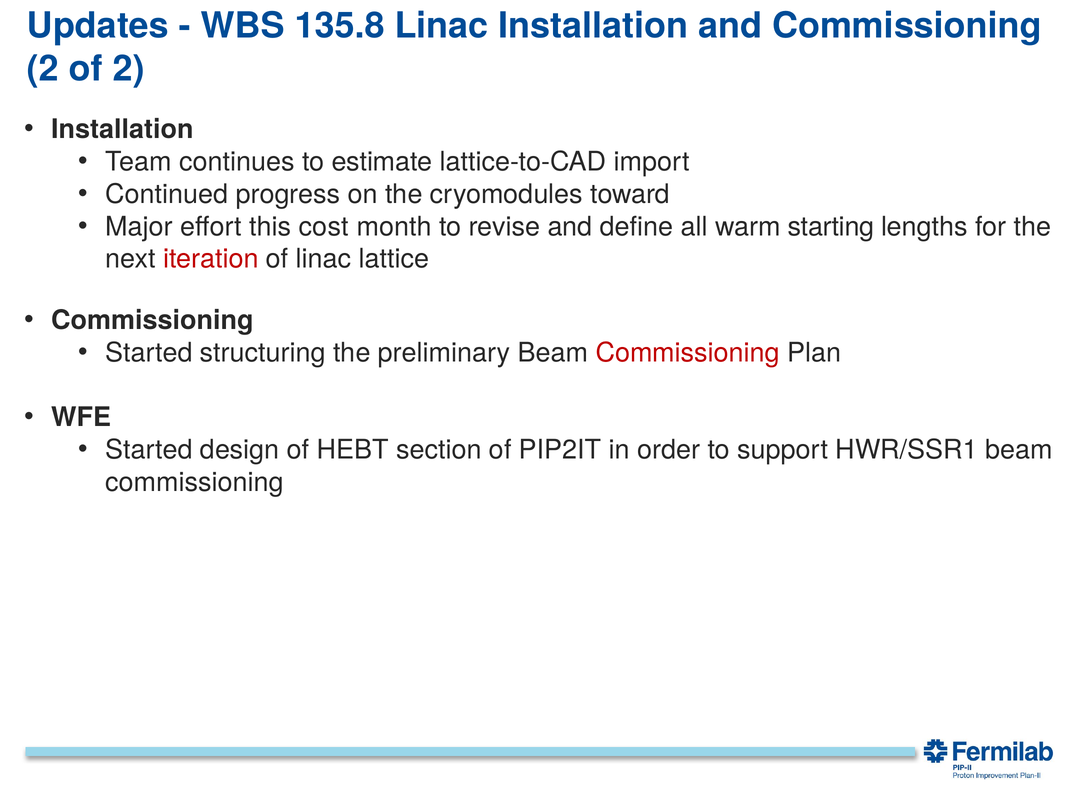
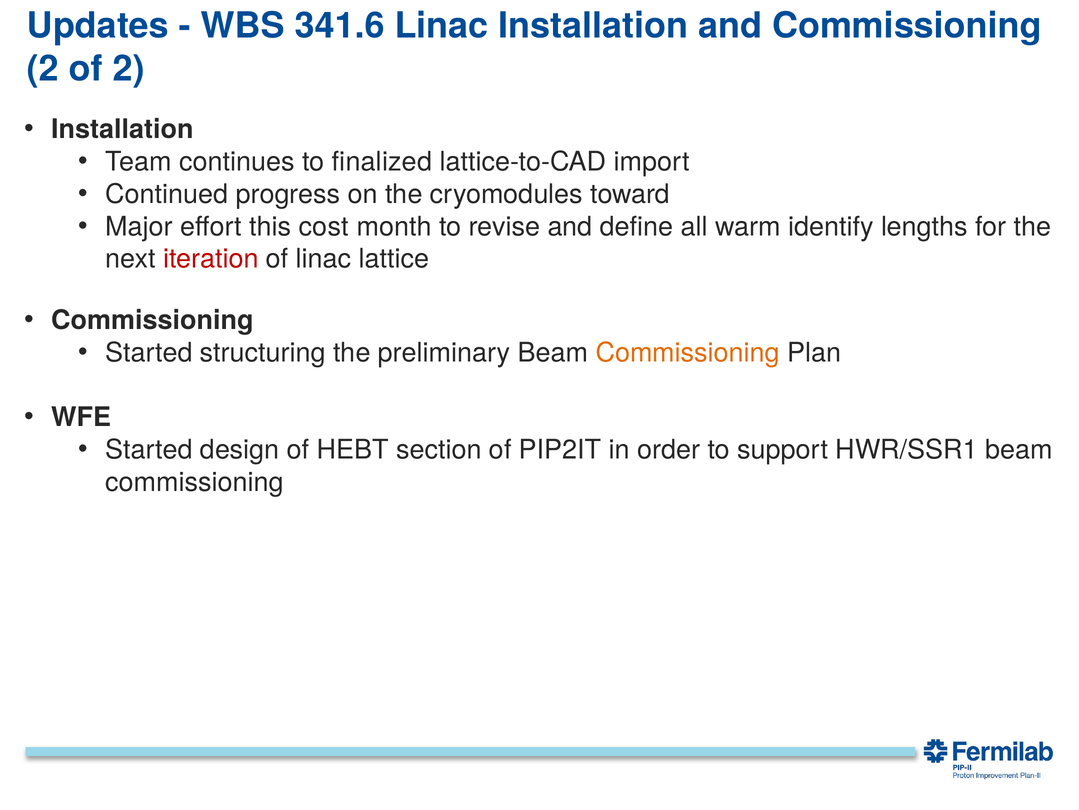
135.8: 135.8 -> 341.6
estimate: estimate -> finalized
starting: starting -> identify
Commissioning at (688, 352) colour: red -> orange
